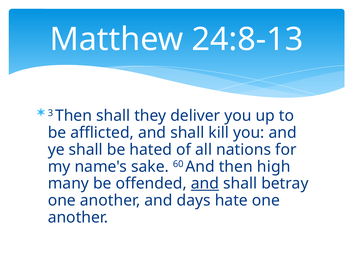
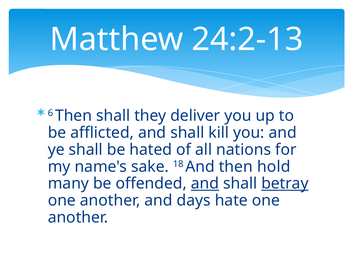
24:8-13: 24:8-13 -> 24:2-13
3: 3 -> 6
60: 60 -> 18
high: high -> hold
betray underline: none -> present
